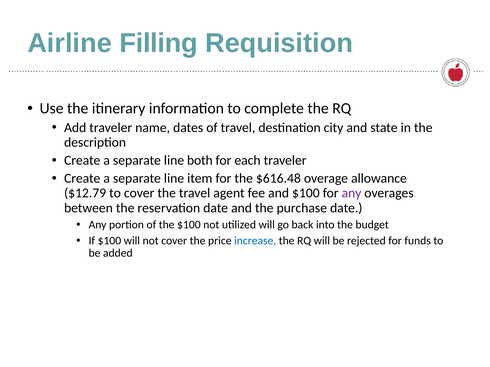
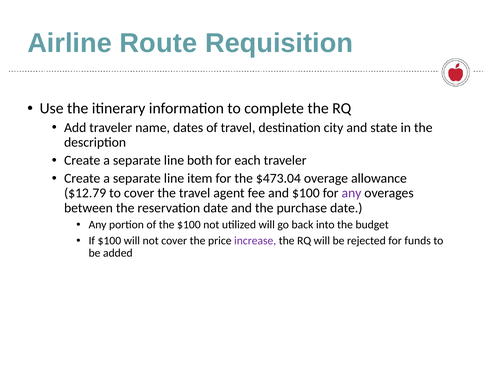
Filling: Filling -> Route
$616.48: $616.48 -> $473.04
increase colour: blue -> purple
